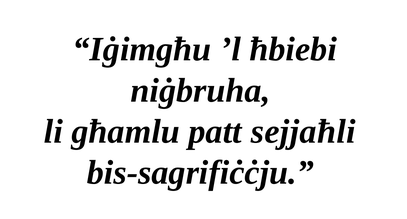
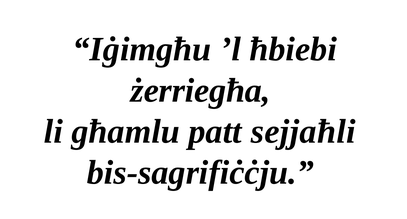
niġbruha: niġbruha -> żerriegħa
